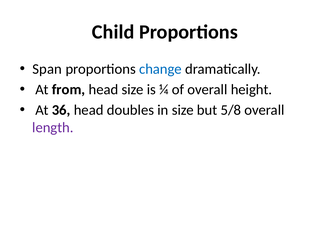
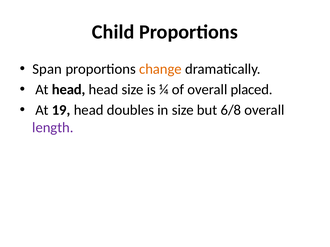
change colour: blue -> orange
At from: from -> head
height: height -> placed
36: 36 -> 19
5/8: 5/8 -> 6/8
